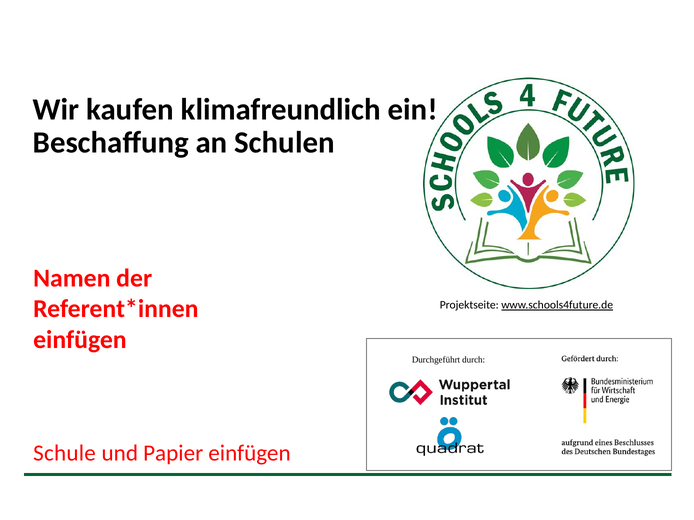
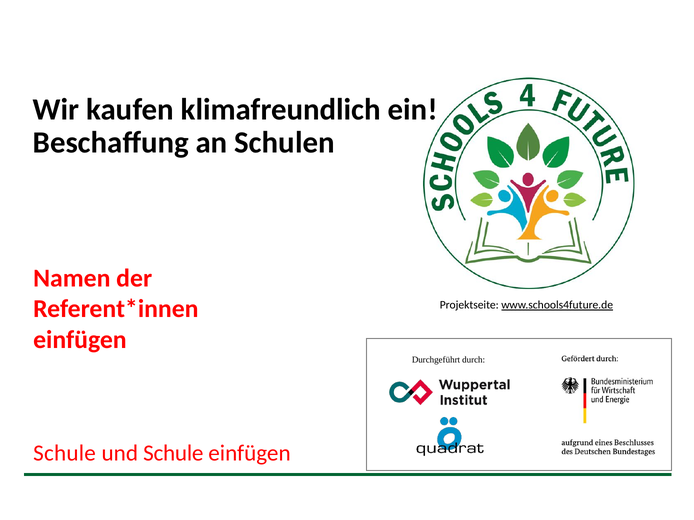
und Papier: Papier -> Schule
